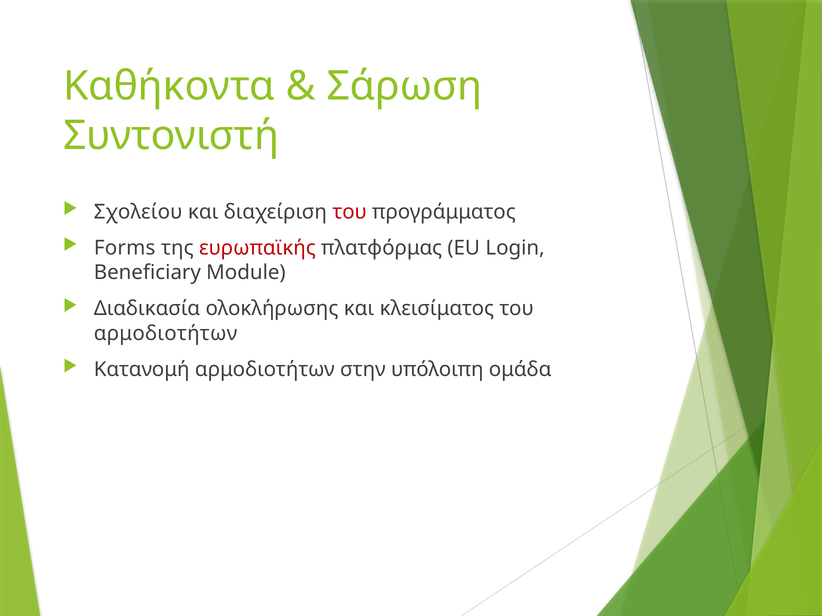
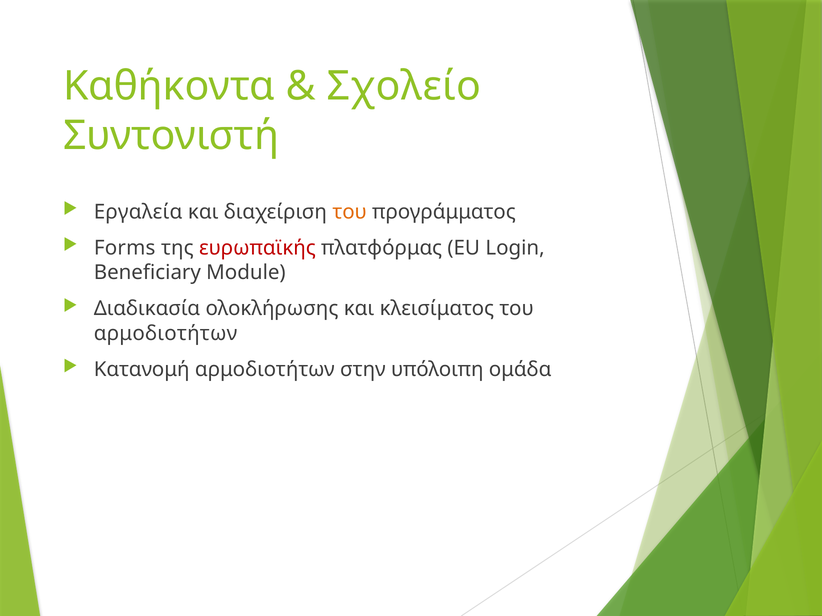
Σάρωση: Σάρωση -> Σχολείο
Σχολείου: Σχολείου -> Εργαλεία
του at (350, 212) colour: red -> orange
